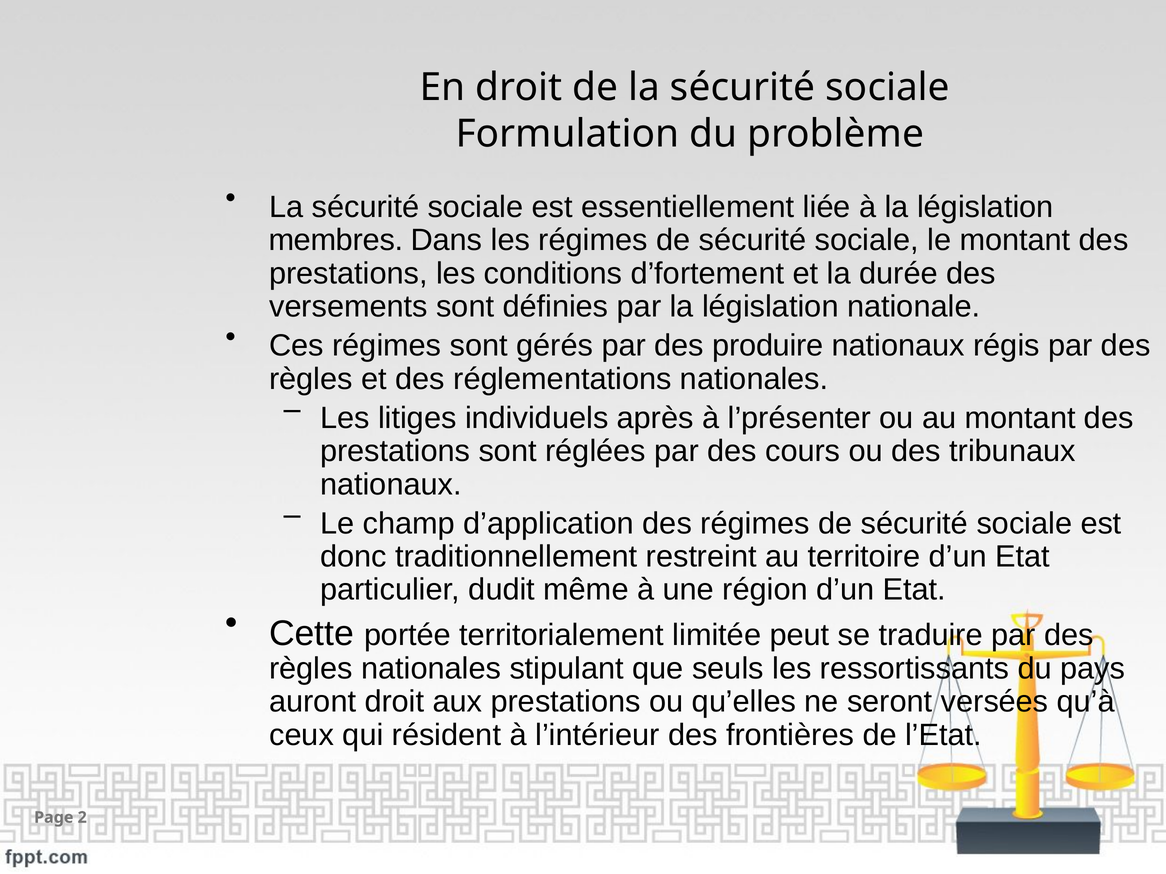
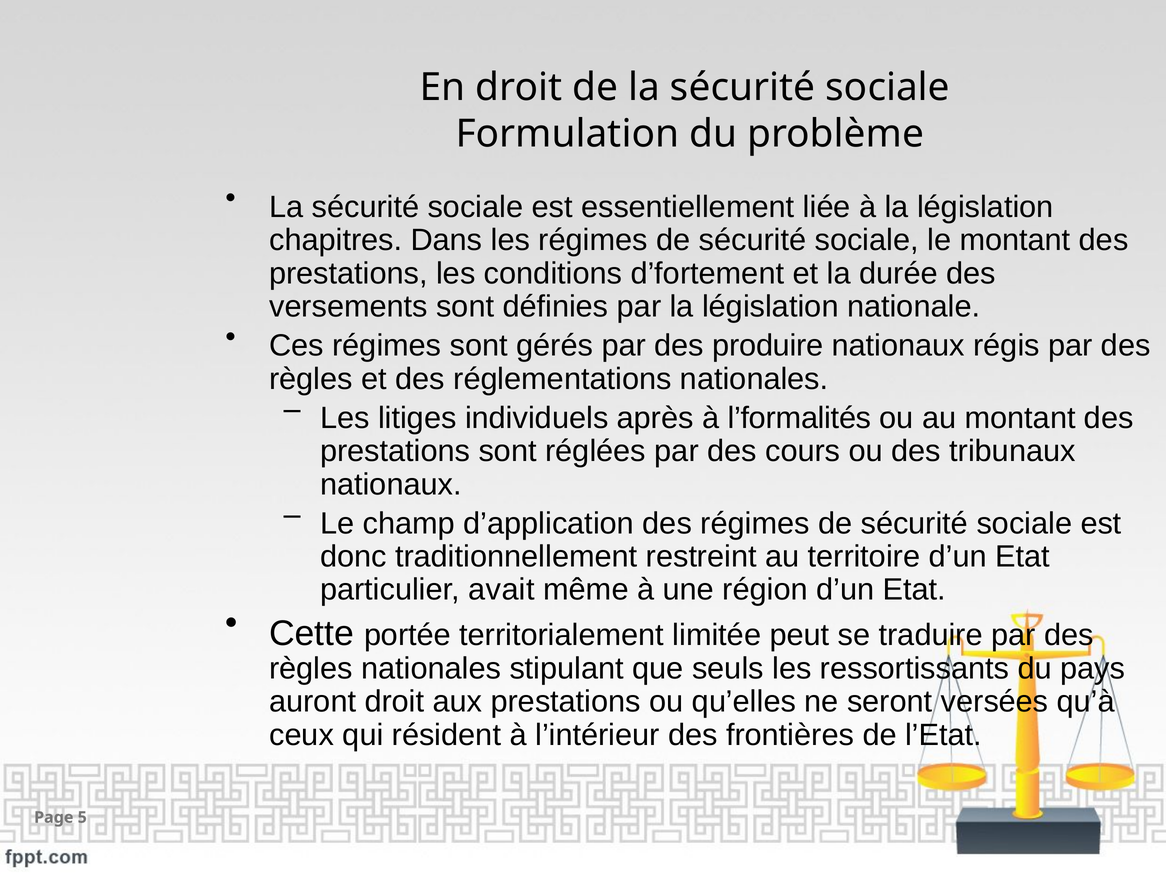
membres: membres -> chapitres
l’présenter: l’présenter -> l’formalités
dudit: dudit -> avait
2: 2 -> 5
